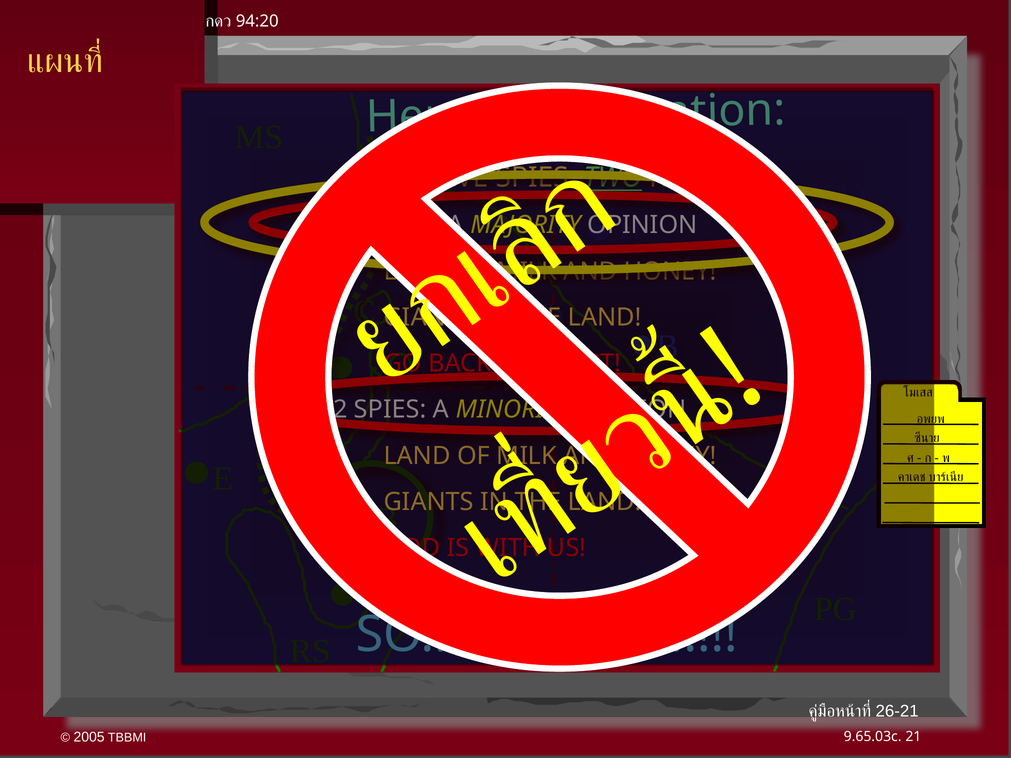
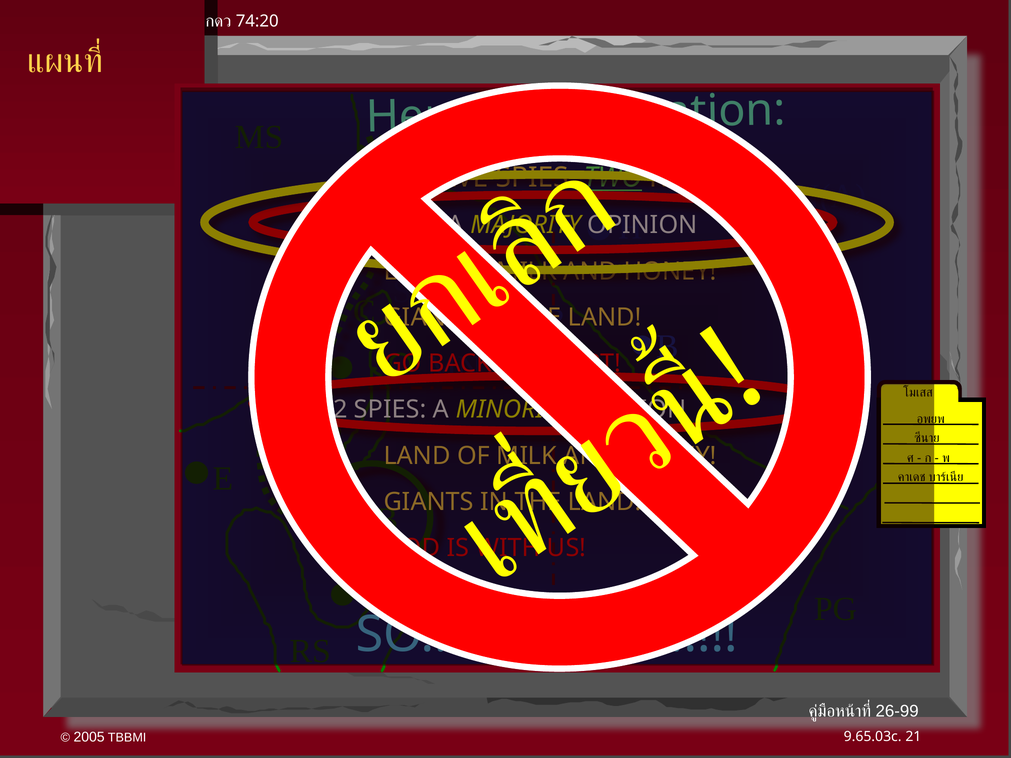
94:20: 94:20 -> 74:20
26-21: 26-21 -> 26-99
